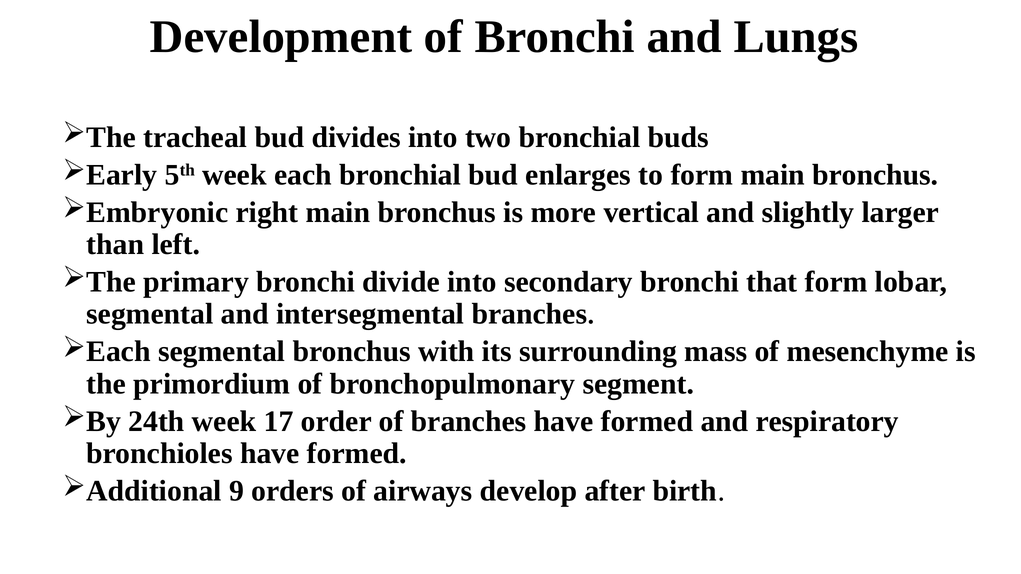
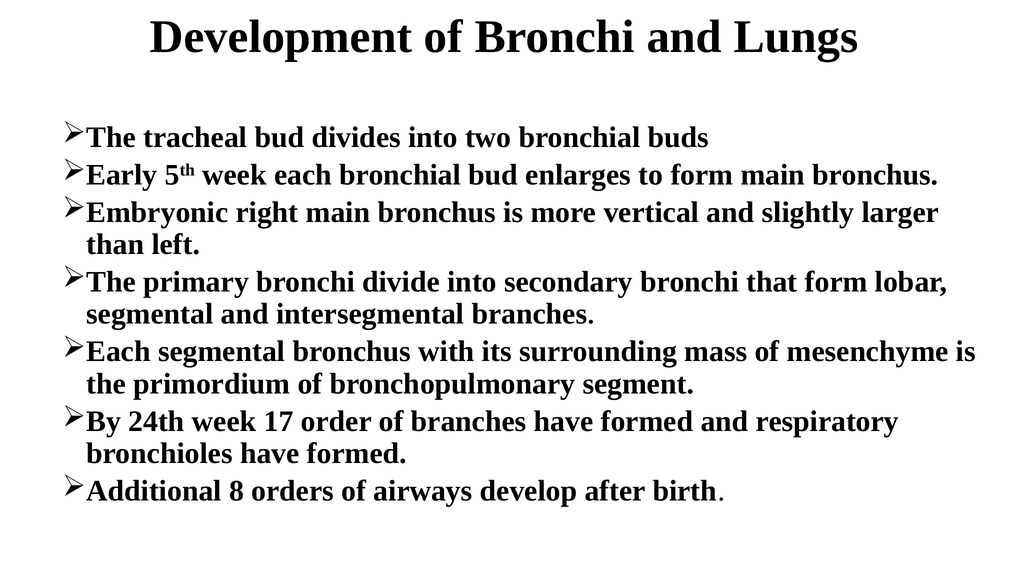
9: 9 -> 8
